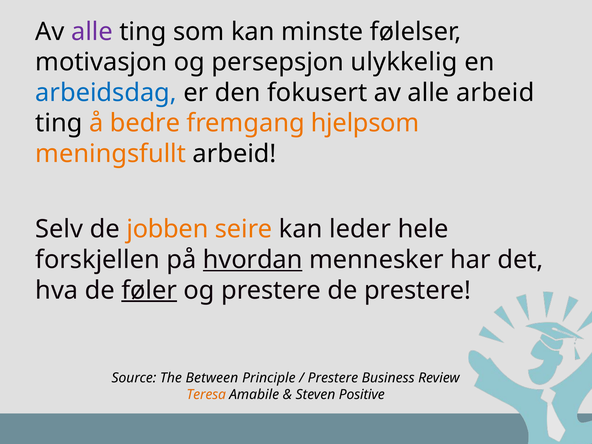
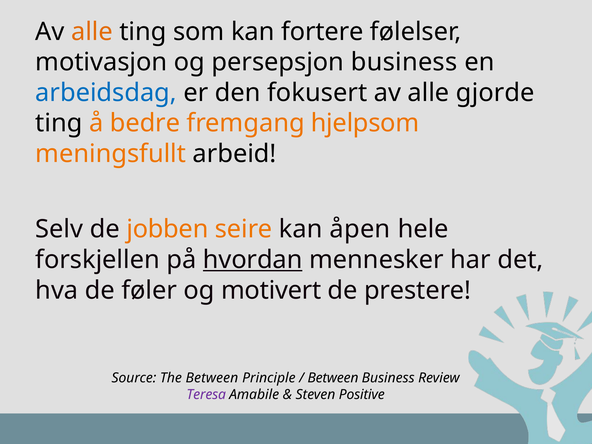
alle at (92, 32) colour: purple -> orange
minste: minste -> fortere
persepsjon ulykkelig: ulykkelig -> business
alle arbeid: arbeid -> gjorde
leder: leder -> åpen
føler underline: present -> none
og prestere: prestere -> motivert
Prestere at (333, 378): Prestere -> Between
Teresa colour: orange -> purple
